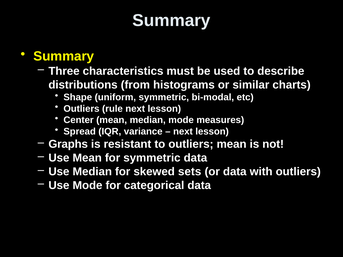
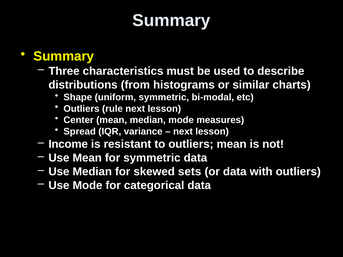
Graphs: Graphs -> Income
